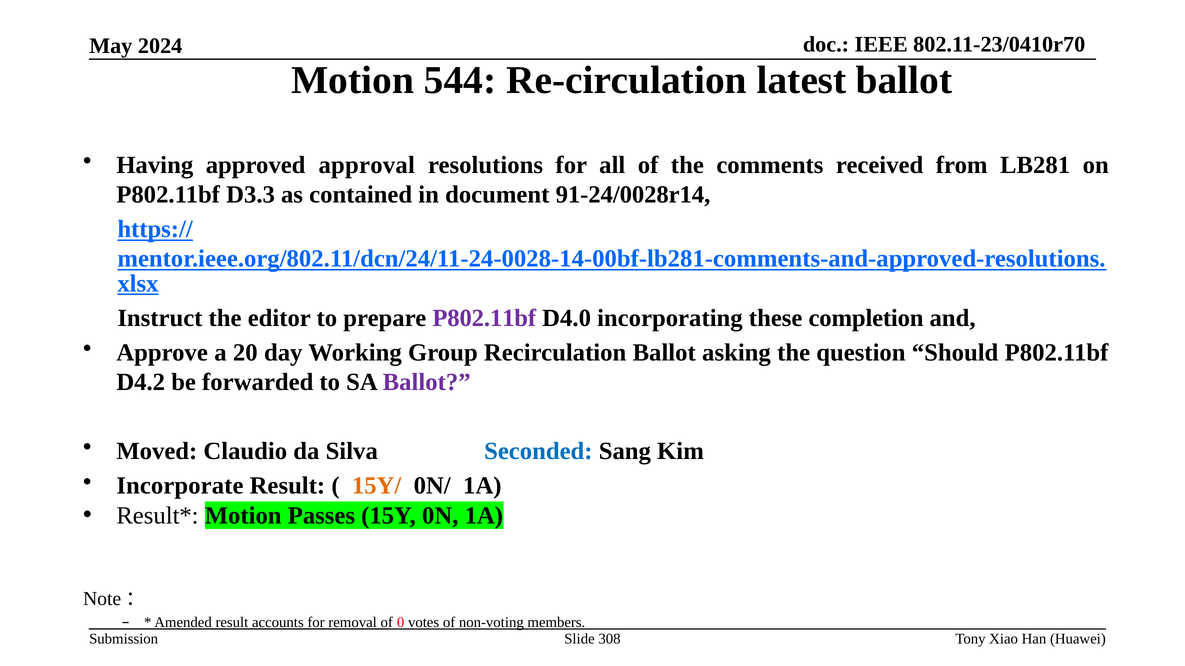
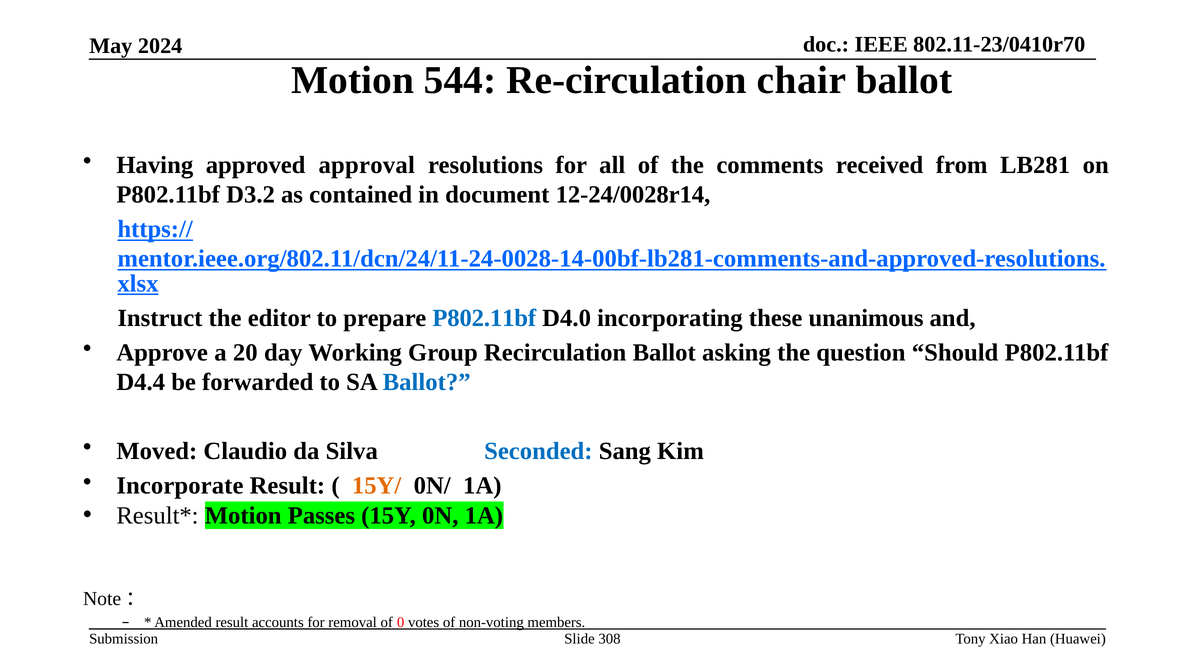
latest: latest -> chair
D3.3: D3.3 -> D3.2
91-24/0028r14: 91-24/0028r14 -> 12-24/0028r14
P802.11bf at (484, 318) colour: purple -> blue
completion: completion -> unanimous
D4.2: D4.2 -> D4.4
Ballot at (427, 383) colour: purple -> blue
